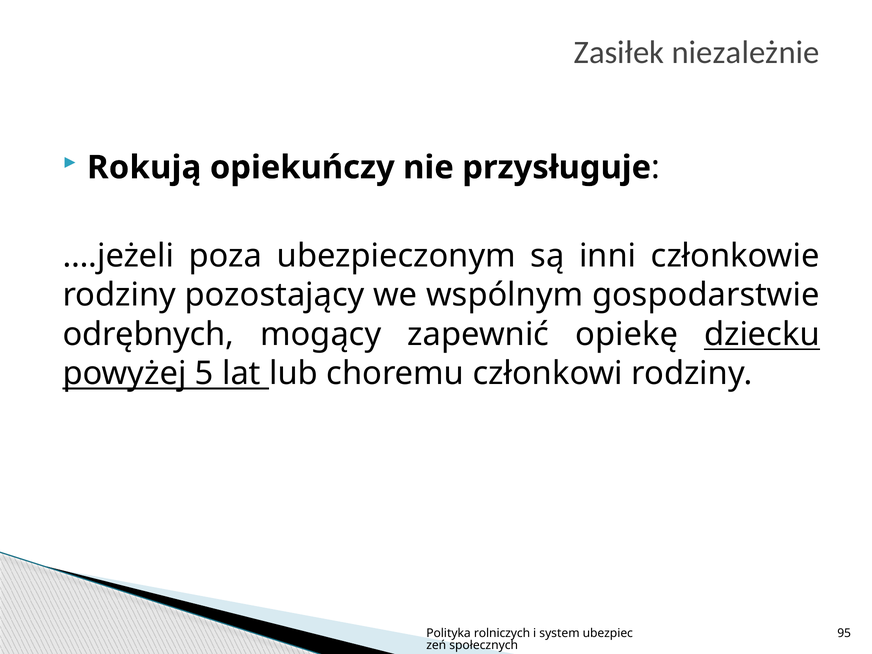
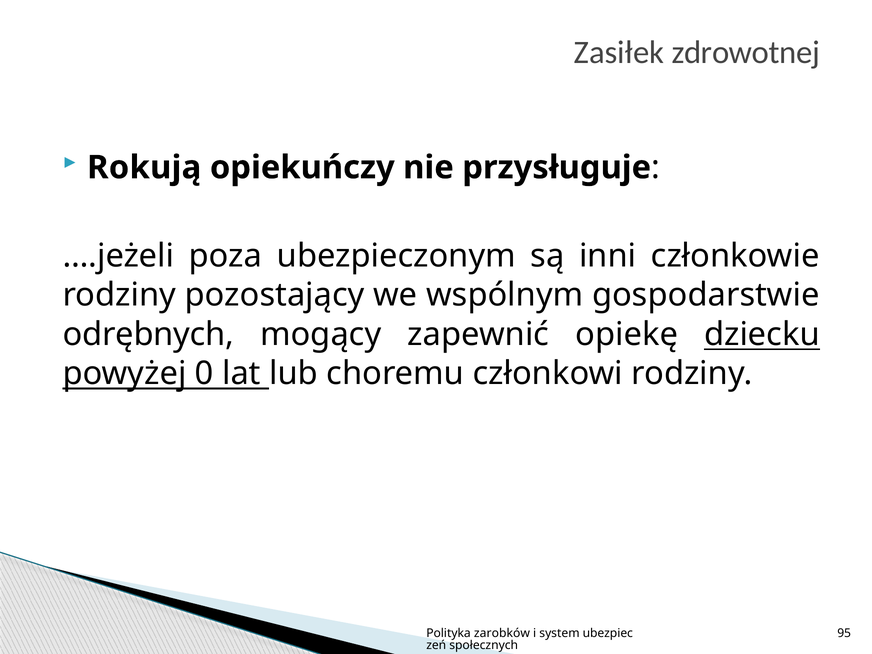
niezależnie: niezależnie -> zdrowotnej
5: 5 -> 0
rolniczych: rolniczych -> zarobków
